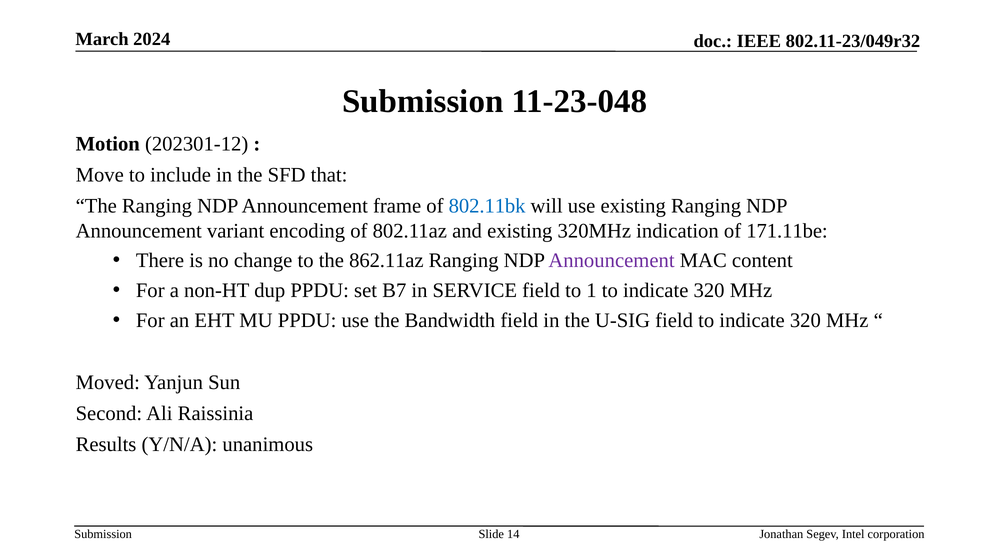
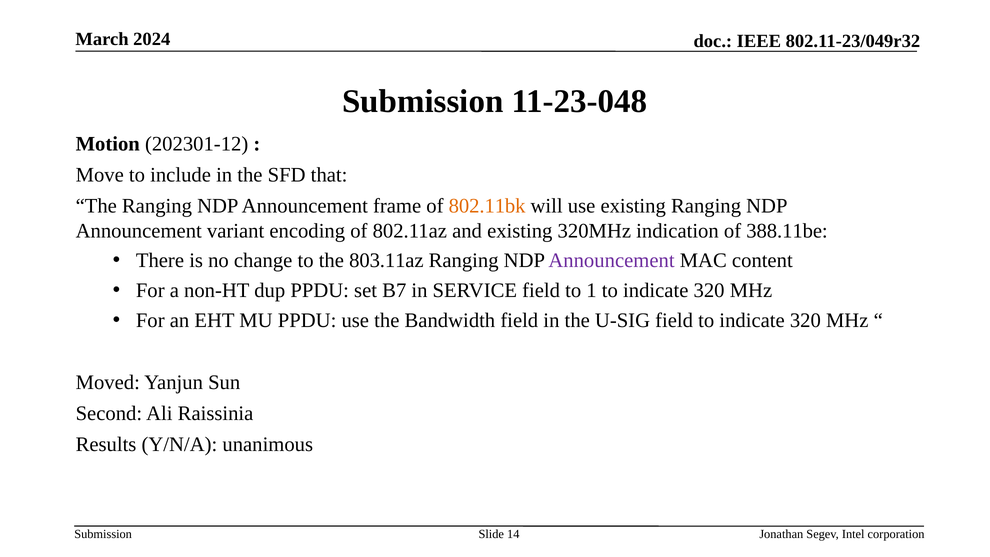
802.11bk colour: blue -> orange
171.11be: 171.11be -> 388.11be
862.11az: 862.11az -> 803.11az
